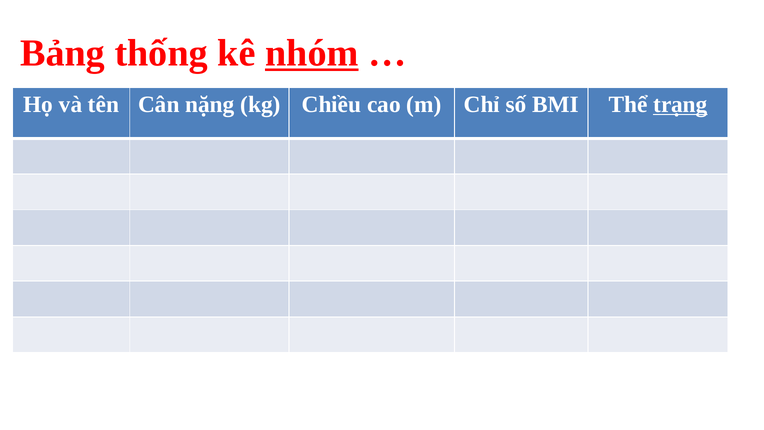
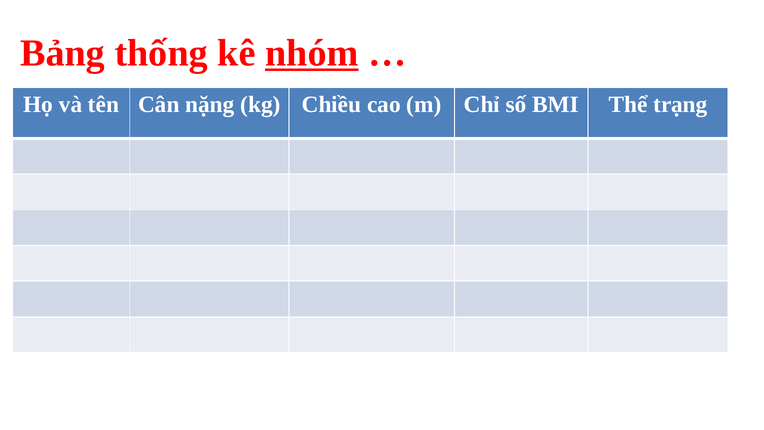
trạng underline: present -> none
